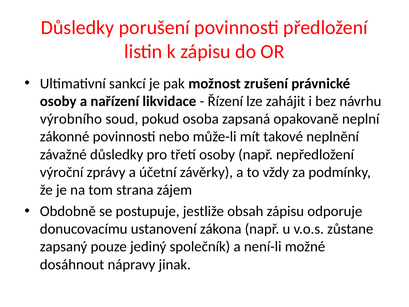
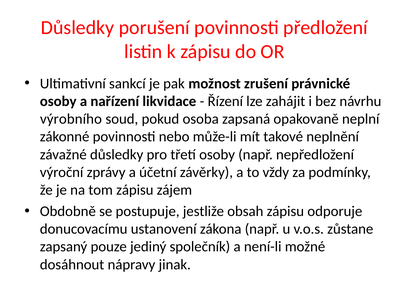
tom strana: strana -> zápisu
